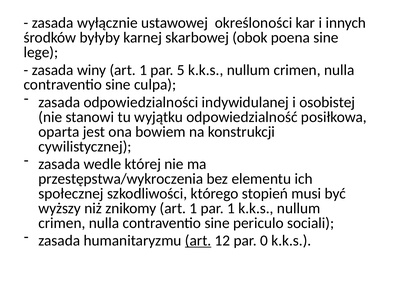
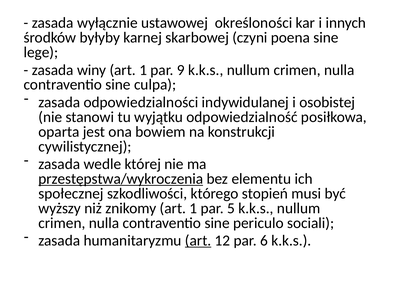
obok: obok -> czyni
5: 5 -> 9
przestępstwa/wykroczenia underline: none -> present
par 1: 1 -> 5
0: 0 -> 6
